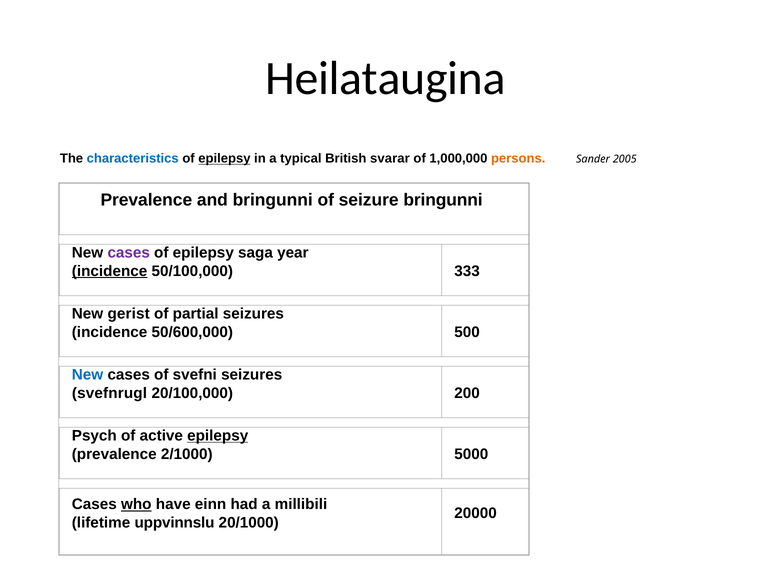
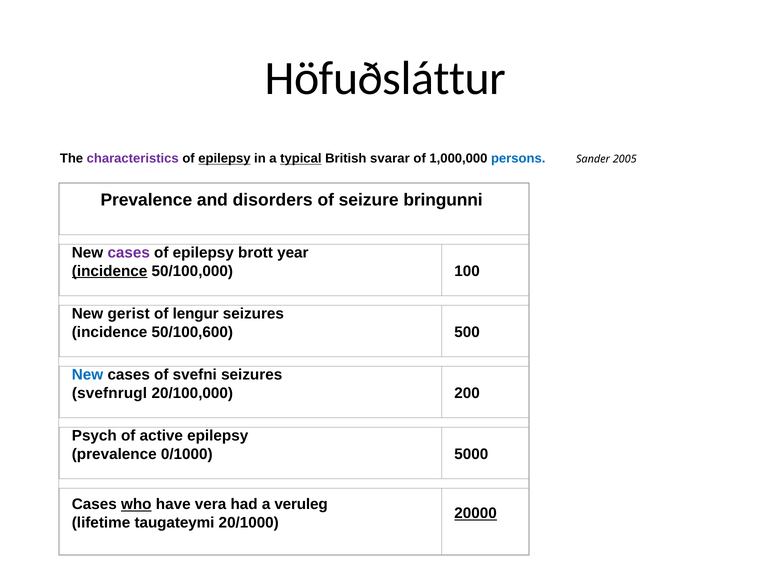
Heilataugina: Heilataugina -> Höfuðsláttur
characteristics colour: blue -> purple
typical underline: none -> present
persons colour: orange -> blue
and bringunni: bringunni -> disorders
saga: saga -> brott
333: 333 -> 100
partial: partial -> lengur
50/600,000: 50/600,000 -> 50/100,600
epilepsy at (218, 436) underline: present -> none
2/1000: 2/1000 -> 0/1000
einn: einn -> vera
millibili: millibili -> veruleg
20000 underline: none -> present
uppvinnslu: uppvinnslu -> taugateymi
